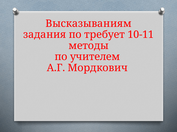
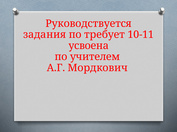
Высказываниям: Высказываниям -> Руководствуется
методы: методы -> усвоена
